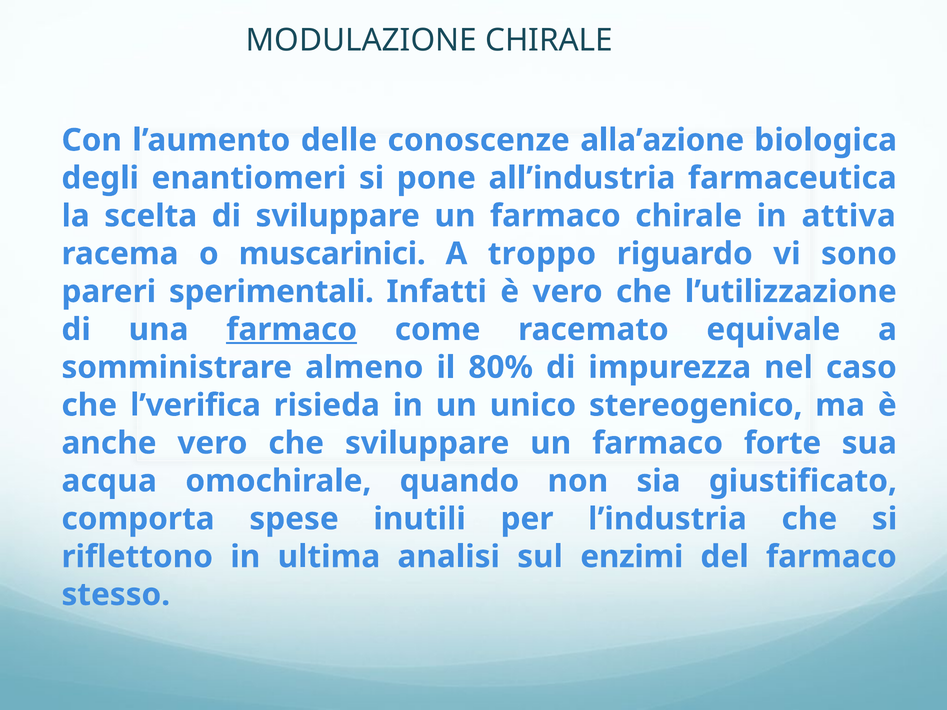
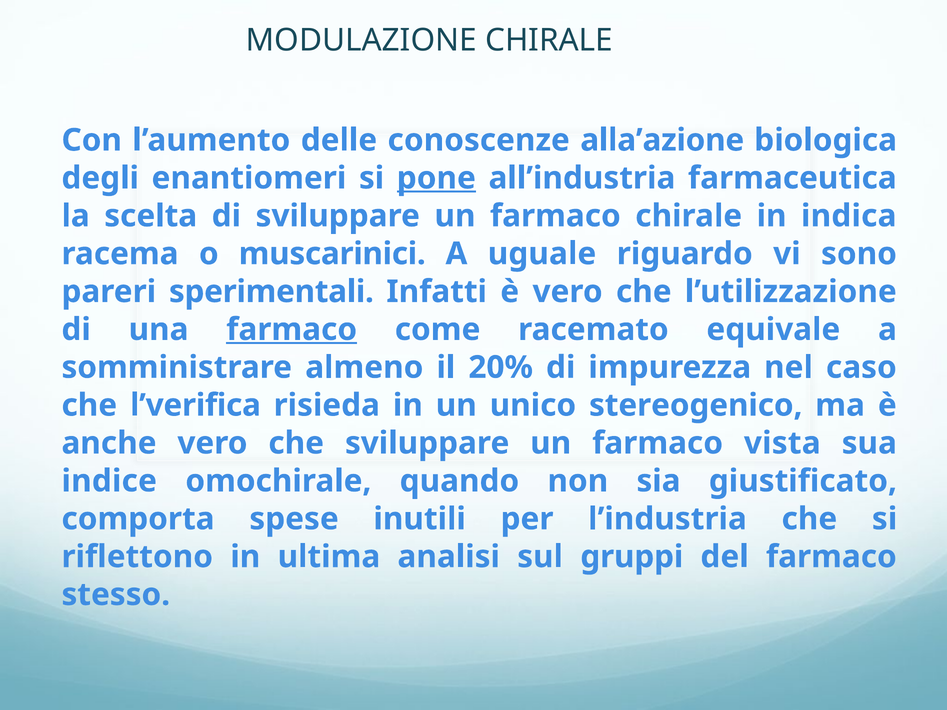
pone underline: none -> present
attiva: attiva -> indica
troppo: troppo -> uguale
80%: 80% -> 20%
forte: forte -> vista
acqua: acqua -> indice
enzimi: enzimi -> gruppi
